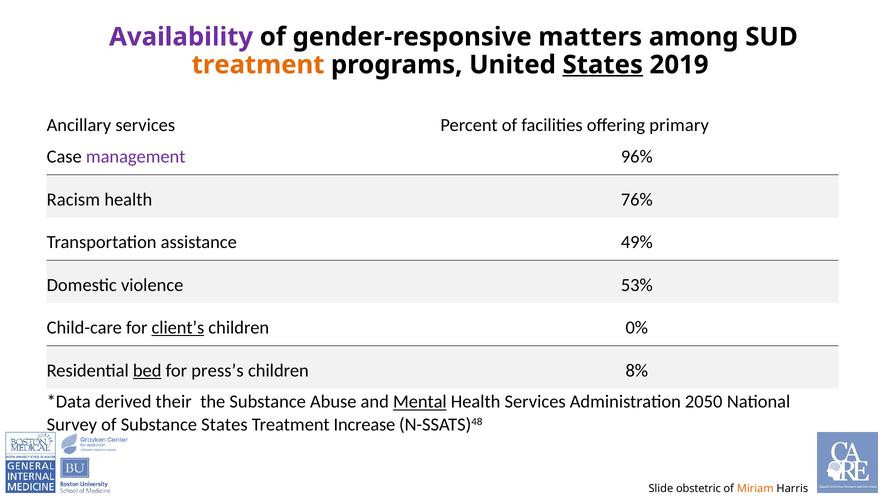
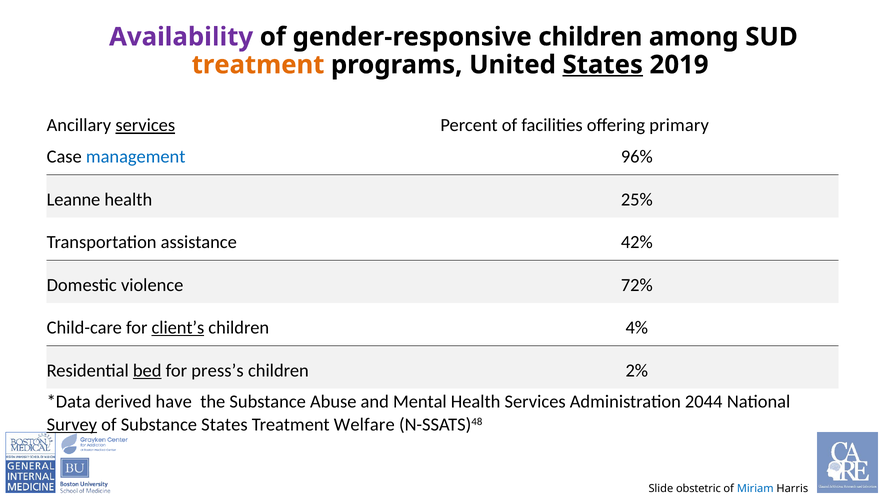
gender-responsive matters: matters -> children
services at (145, 125) underline: none -> present
management colour: purple -> blue
Racism: Racism -> Leanne
76%: 76% -> 25%
49%: 49% -> 42%
53%: 53% -> 72%
0%: 0% -> 4%
8%: 8% -> 2%
their: their -> have
Mental underline: present -> none
2050: 2050 -> 2044
Survey underline: none -> present
Increase: Increase -> Welfare
Miriam colour: orange -> blue
